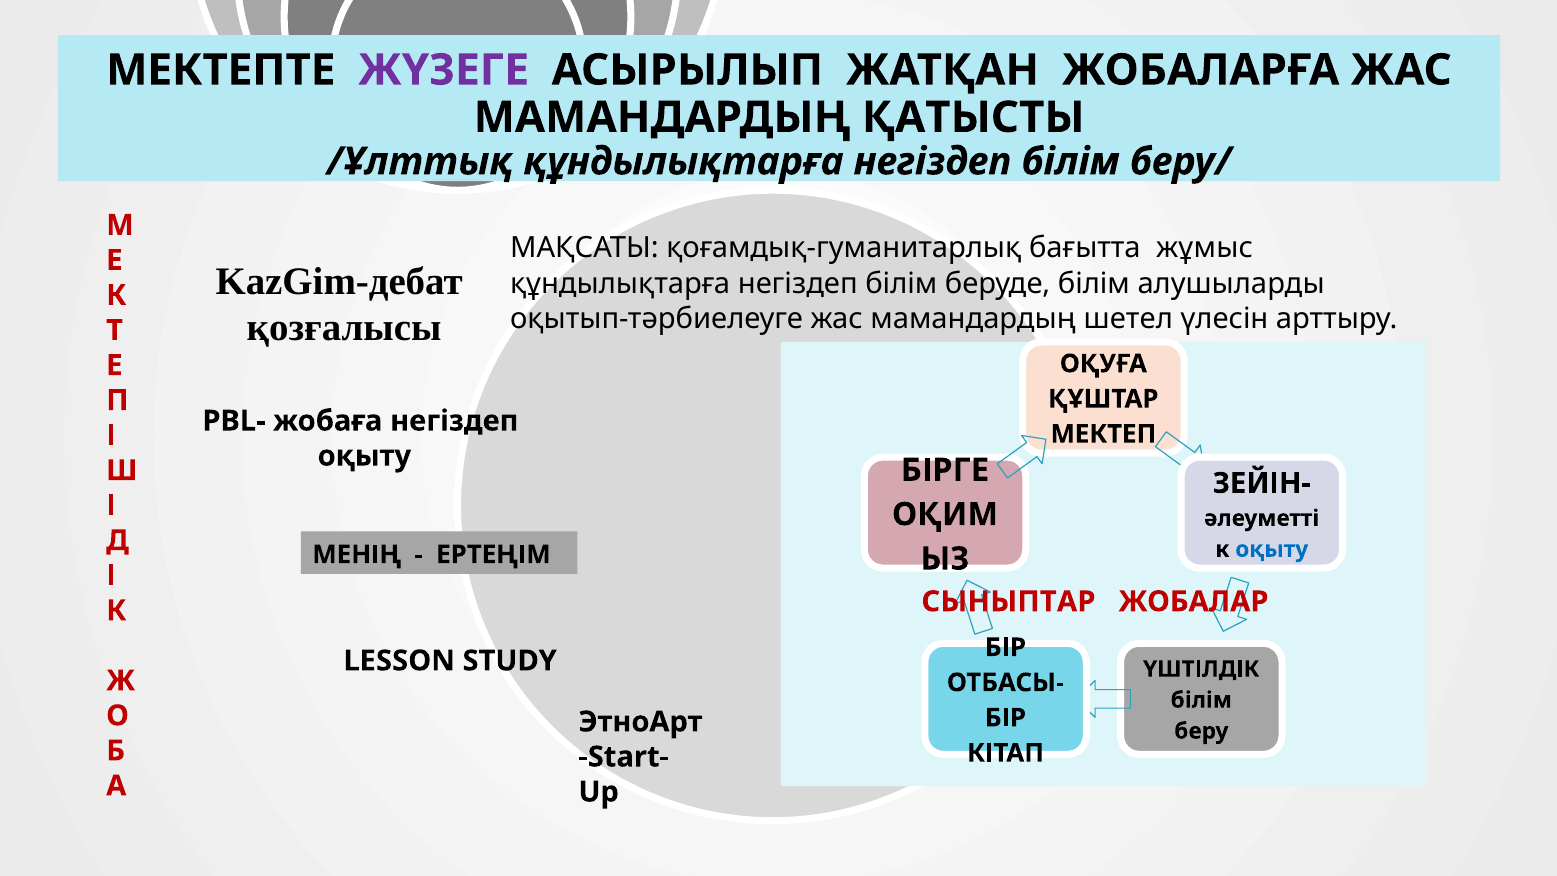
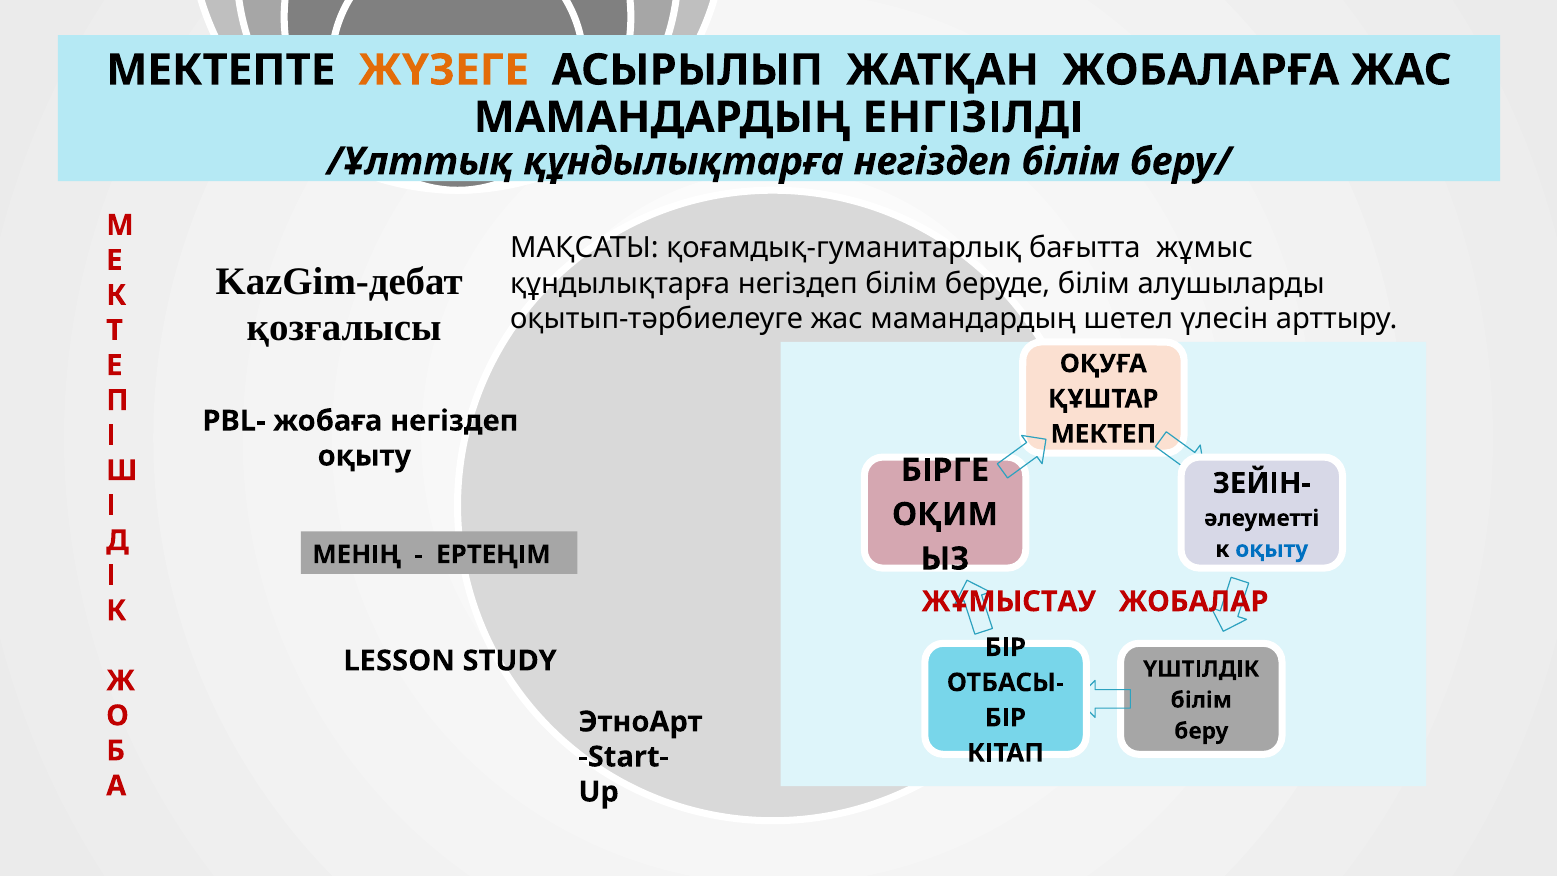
ЖҮЗЕГЕ colour: purple -> orange
ҚАТЫСТЫ: ҚАТЫСТЫ -> ЕНГІЗІЛДІ
СЫНЫПТАР: СЫНЫПТАР -> ЖҰМЫСТАУ
